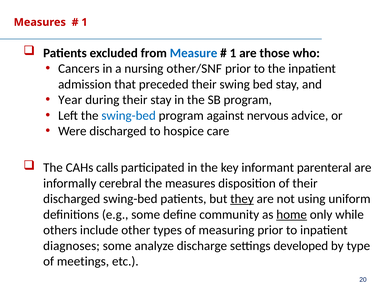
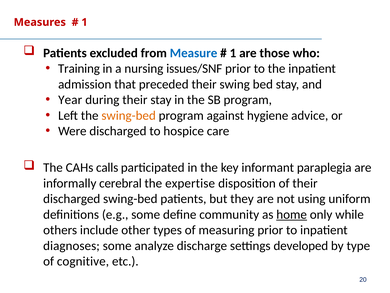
Cancers: Cancers -> Training
other/SNF: other/SNF -> issues/SNF
swing-bed at (129, 115) colour: blue -> orange
nervous: nervous -> hygiene
parenteral: parenteral -> paraplegia
the measures: measures -> expertise
they underline: present -> none
meetings: meetings -> cognitive
